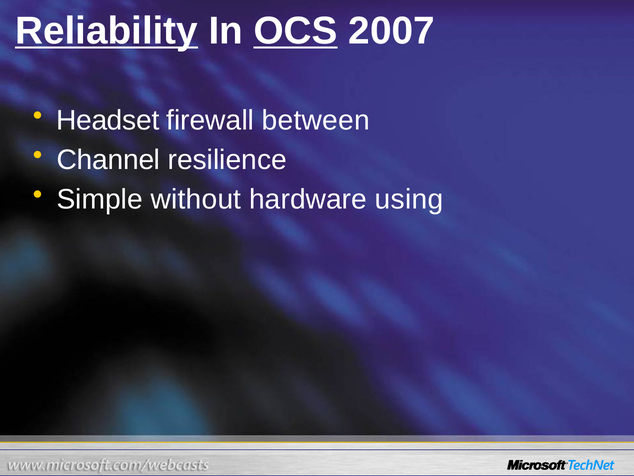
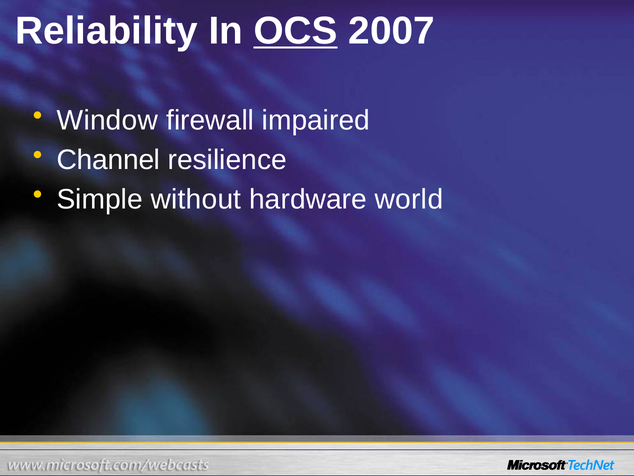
Reliability underline: present -> none
Headset: Headset -> Window
between: between -> impaired
using: using -> world
